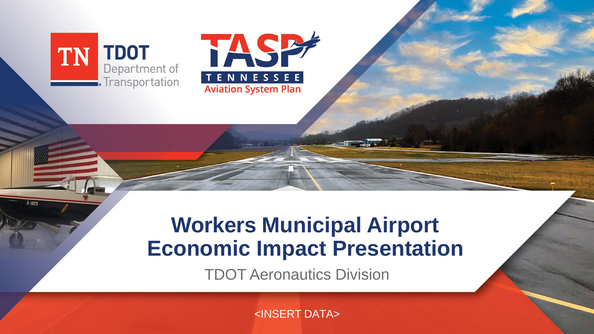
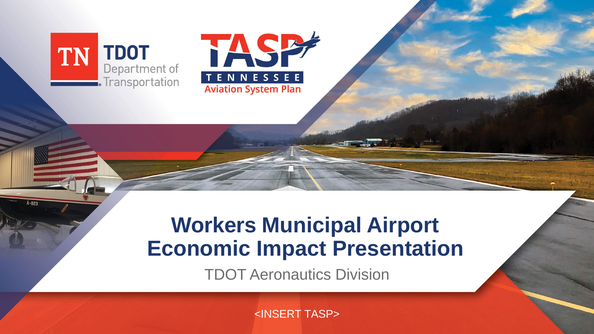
DATA>: DATA> -> TASP>
